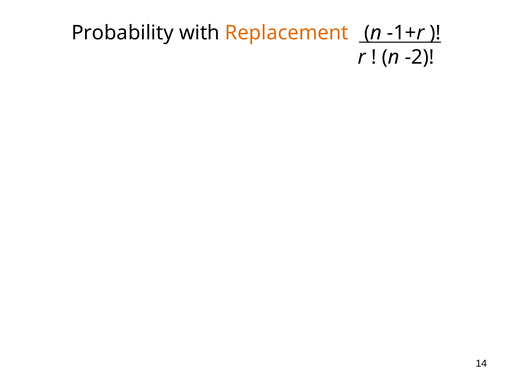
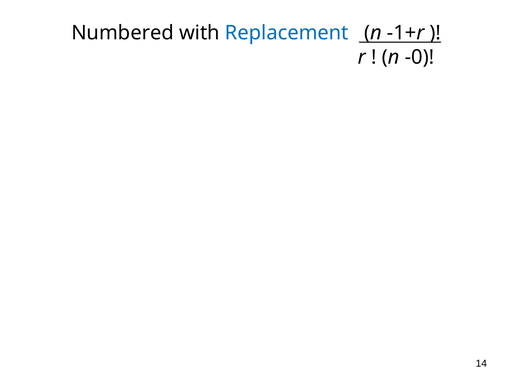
Probability: Probability -> Numbered
Replacement colour: orange -> blue
-2: -2 -> -0
